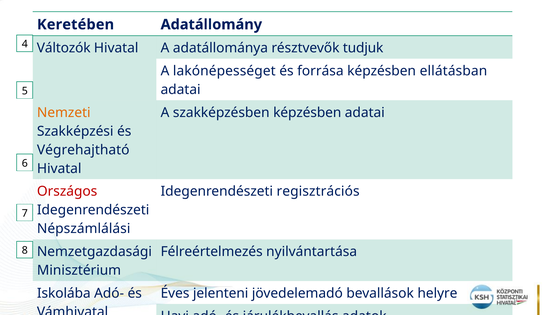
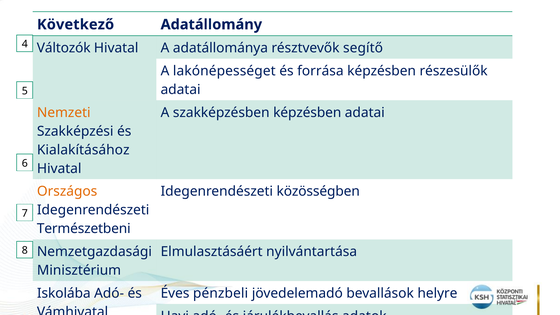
Keretében: Keretében -> Következő
tudjuk: tudjuk -> segítő
ellátásban: ellátásban -> részesülők
Végrehajtható: Végrehajtható -> Kialakításához
Országos colour: red -> orange
regisztrációs: regisztrációs -> közösségben
Népszámlálási: Népszámlálási -> Természetbeni
Félreértelmezés: Félreértelmezés -> Elmulasztásáért
jelenteni: jelenteni -> pénzbeli
